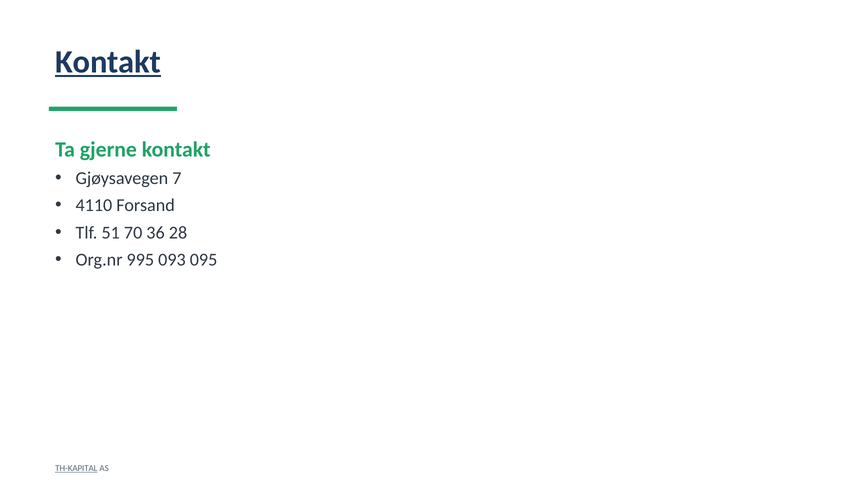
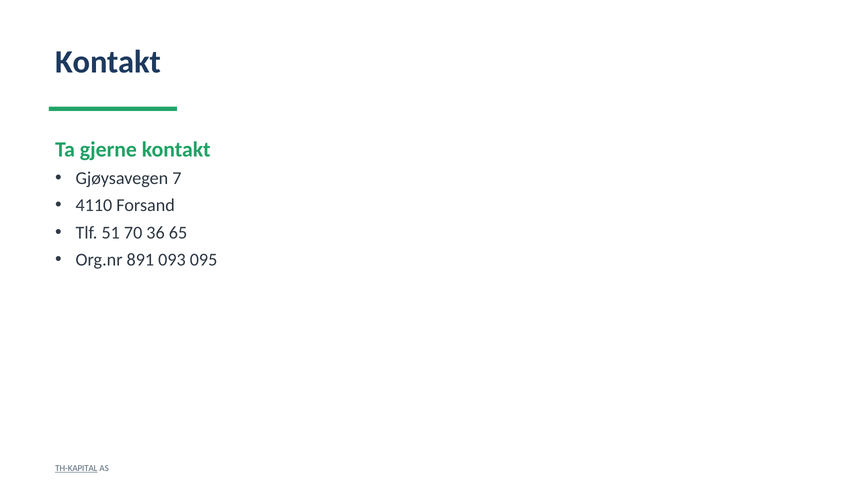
Kontakt at (108, 62) underline: present -> none
28: 28 -> 65
995: 995 -> 891
